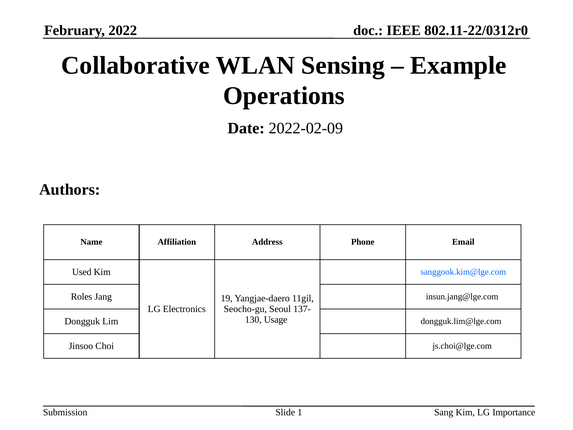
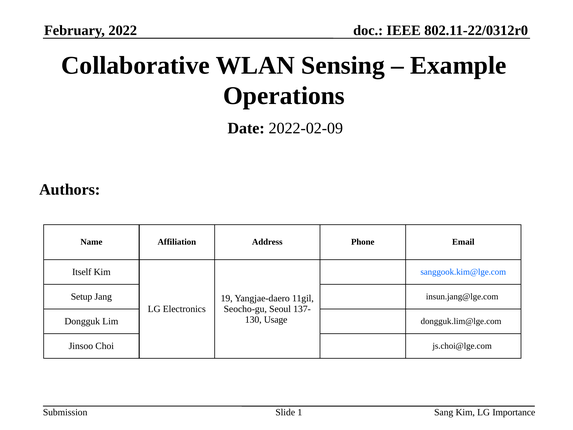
Used: Used -> Itself
Roles: Roles -> Setup
